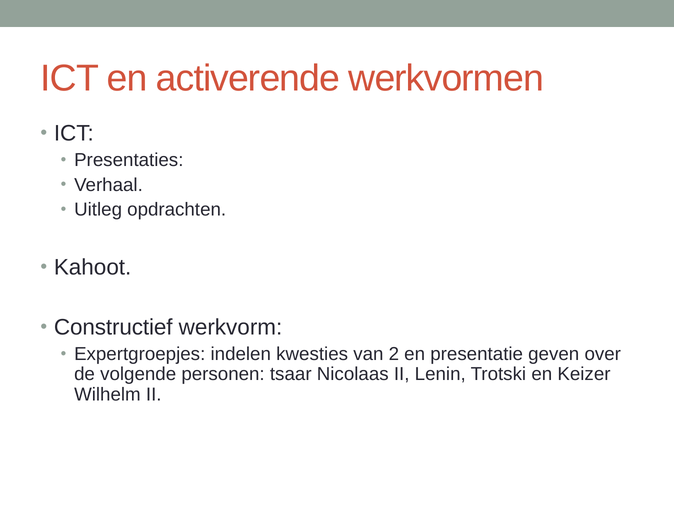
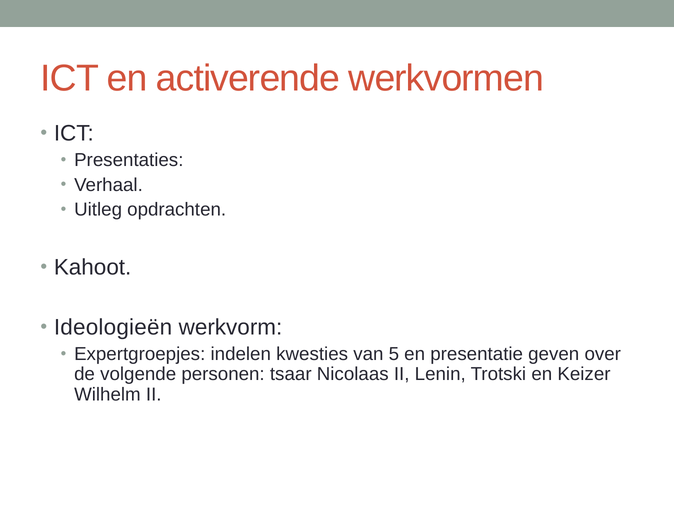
Constructief: Constructief -> Ideologieën
2: 2 -> 5
